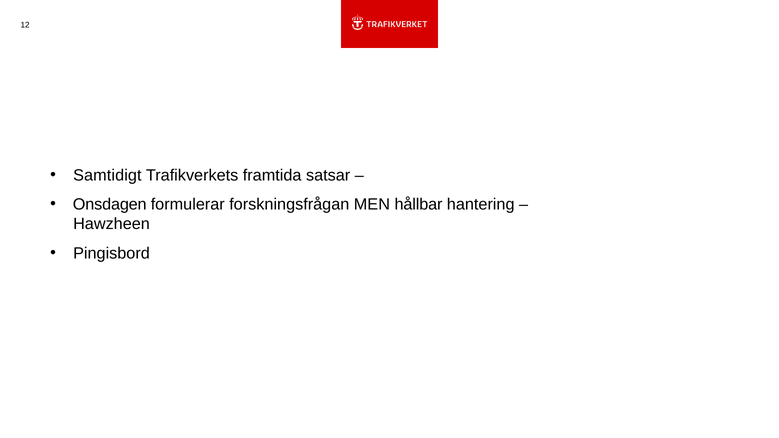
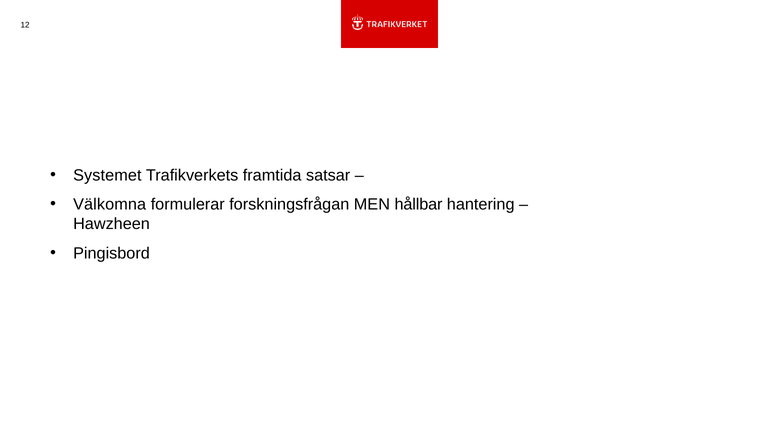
Samtidigt: Samtidigt -> Systemet
Onsdagen: Onsdagen -> Välkomna
